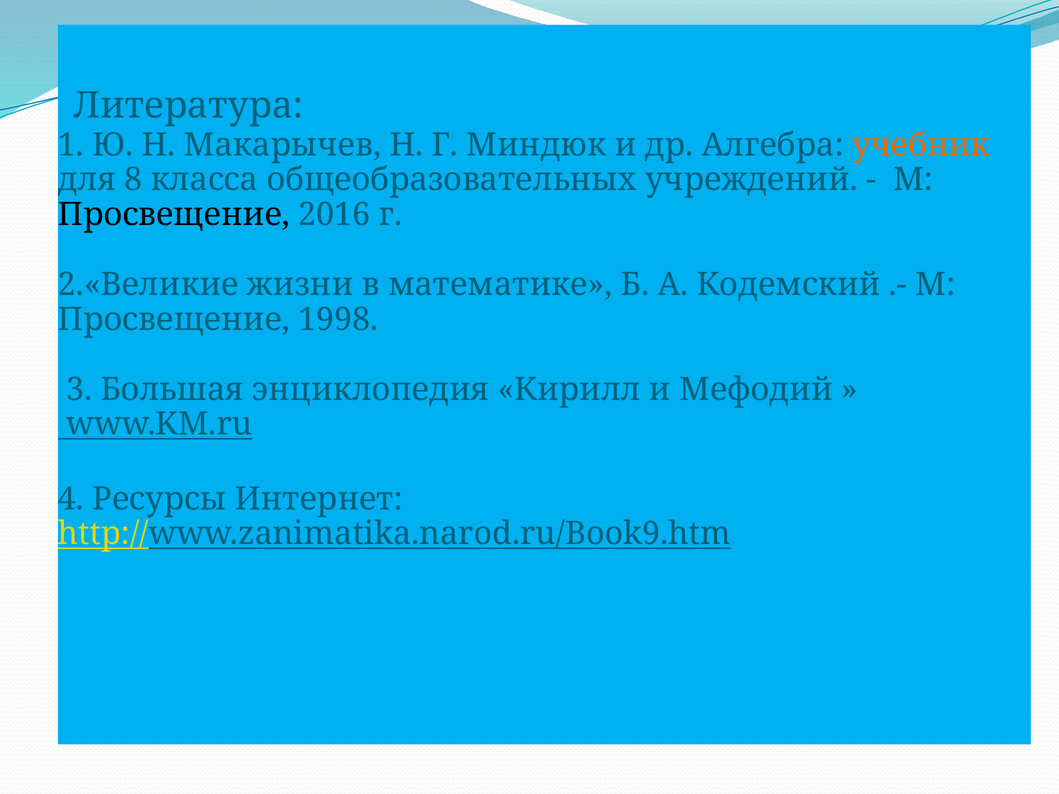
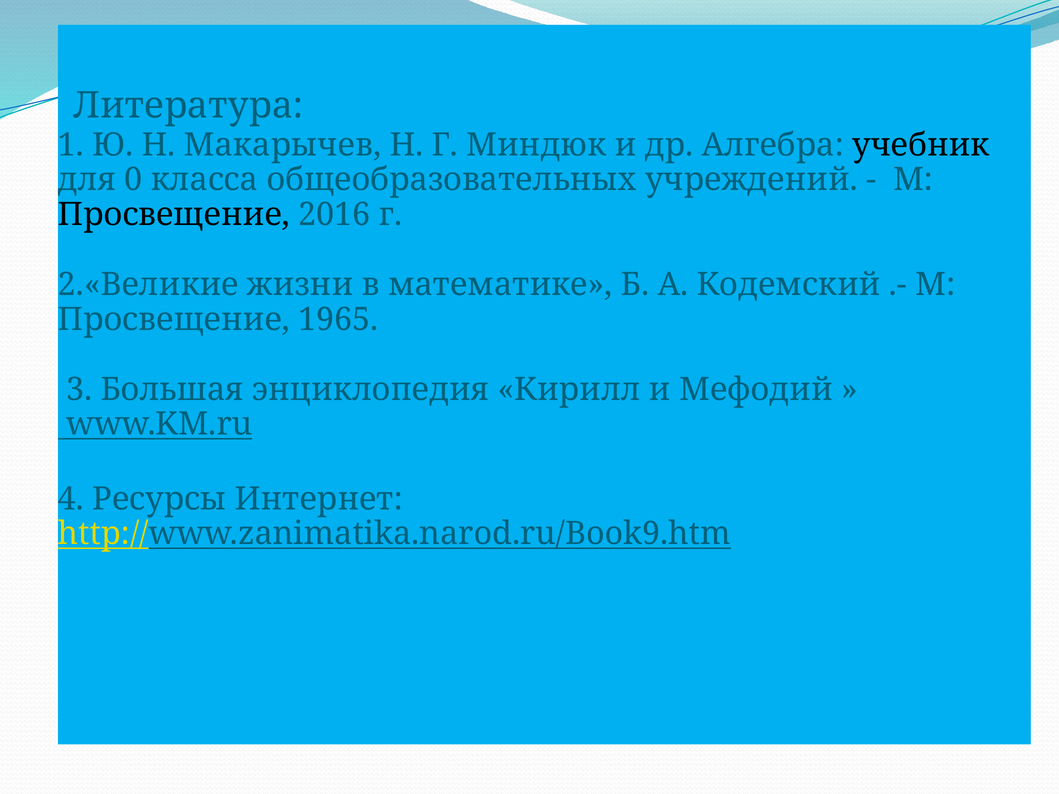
учебник colour: orange -> black
8: 8 -> 0
1998: 1998 -> 1965
